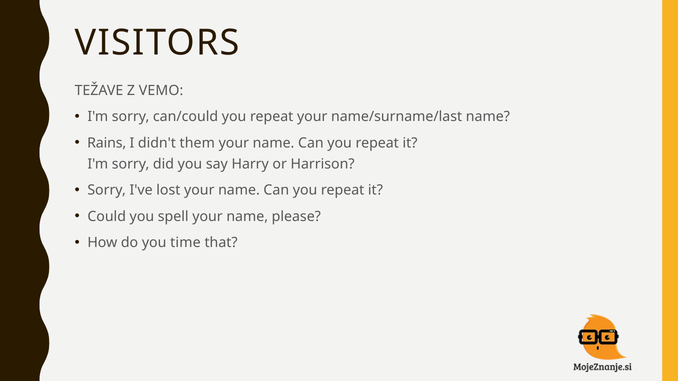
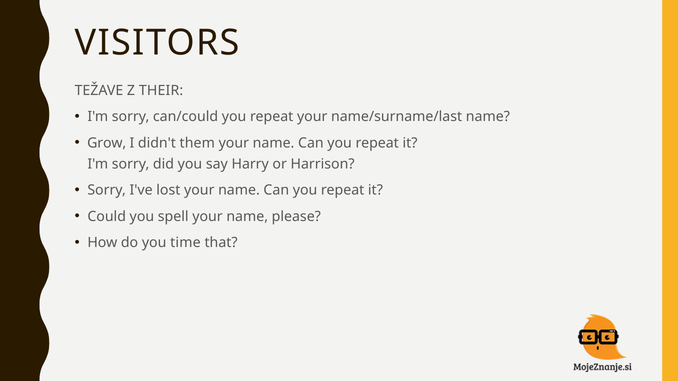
VEMO: VEMO -> THEIR
Rains: Rains -> Grow
